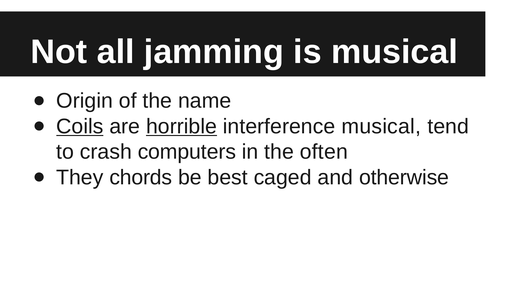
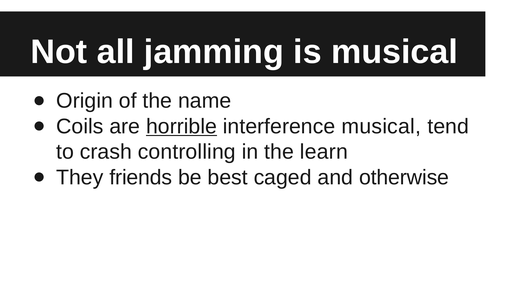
Coils underline: present -> none
computers: computers -> controlling
often: often -> learn
chords: chords -> friends
